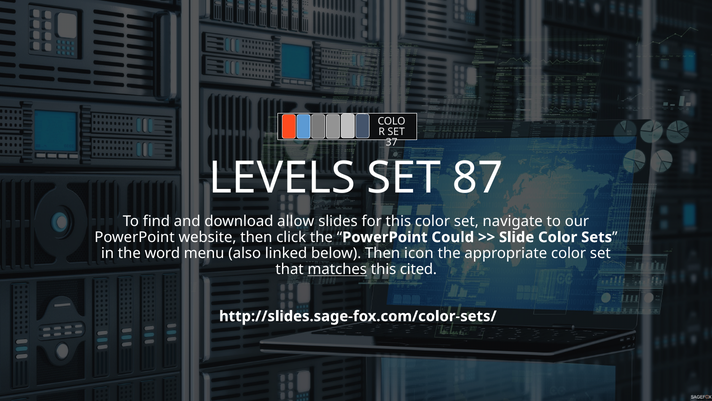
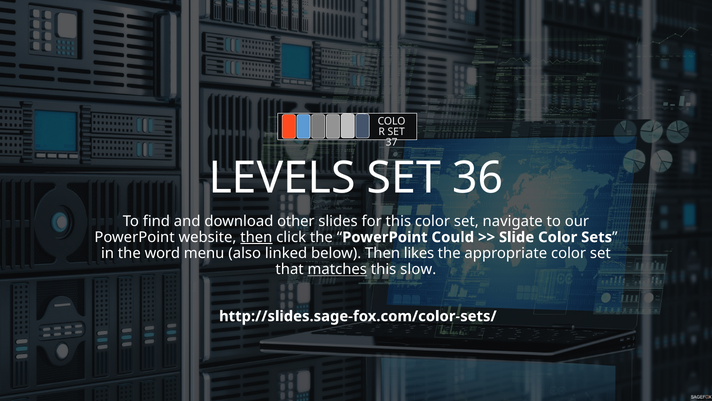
87: 87 -> 36
allow: allow -> other
then at (256, 237) underline: none -> present
icon: icon -> likes
cited: cited -> slow
